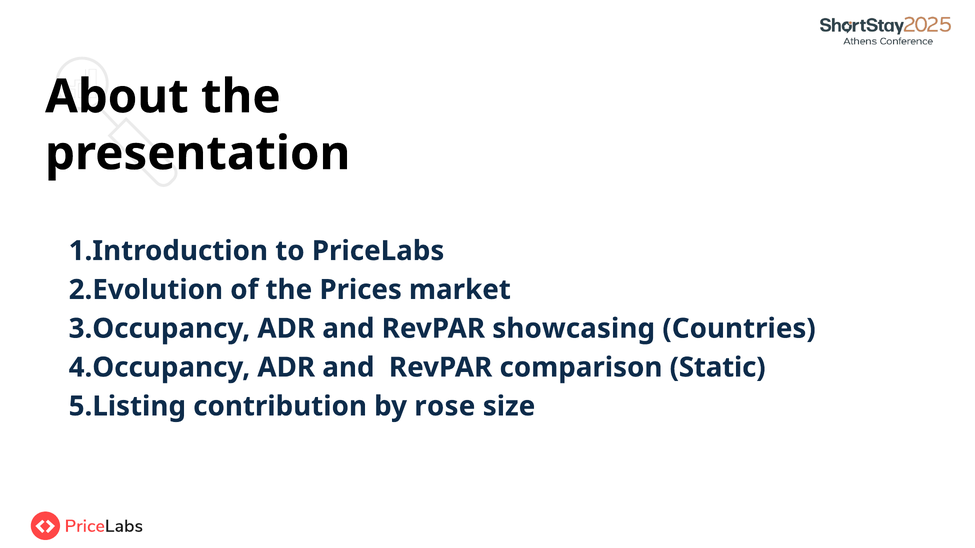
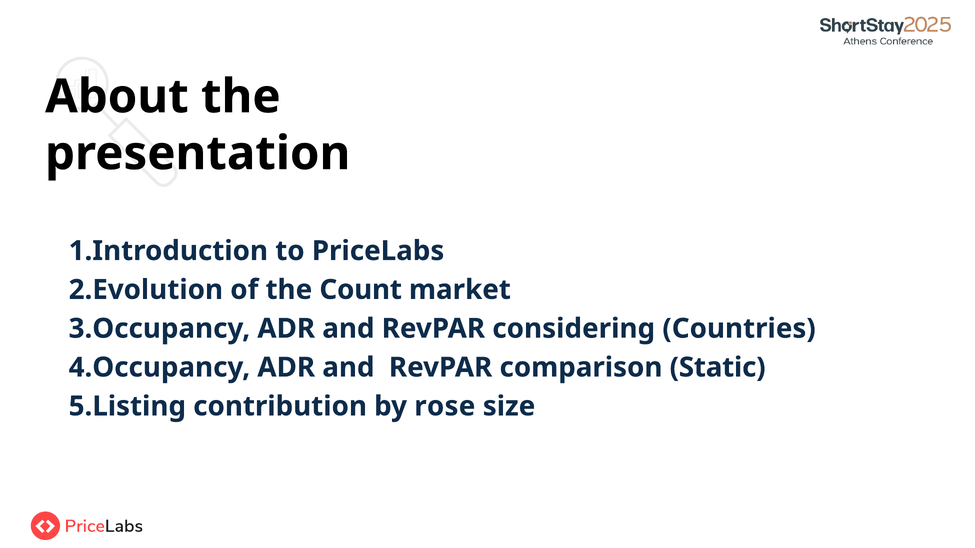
Prices: Prices -> Count
showcasing: showcasing -> considering
